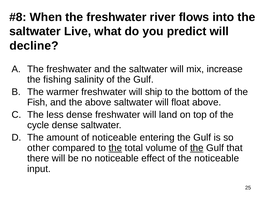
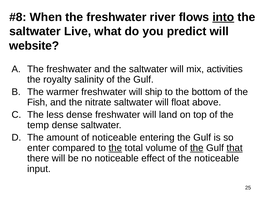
into underline: none -> present
decline: decline -> website
increase: increase -> activities
fishing: fishing -> royalty
the above: above -> nitrate
cycle: cycle -> temp
other: other -> enter
that underline: none -> present
